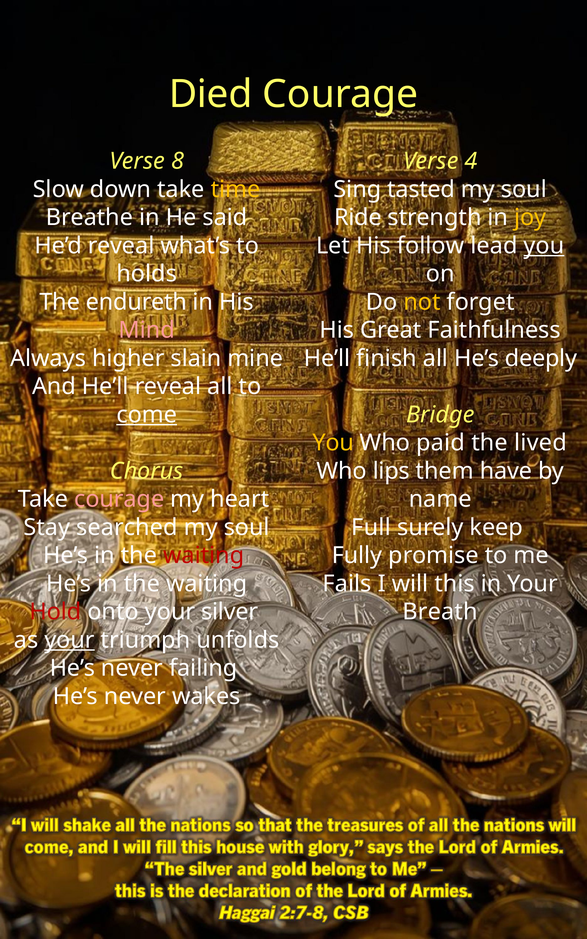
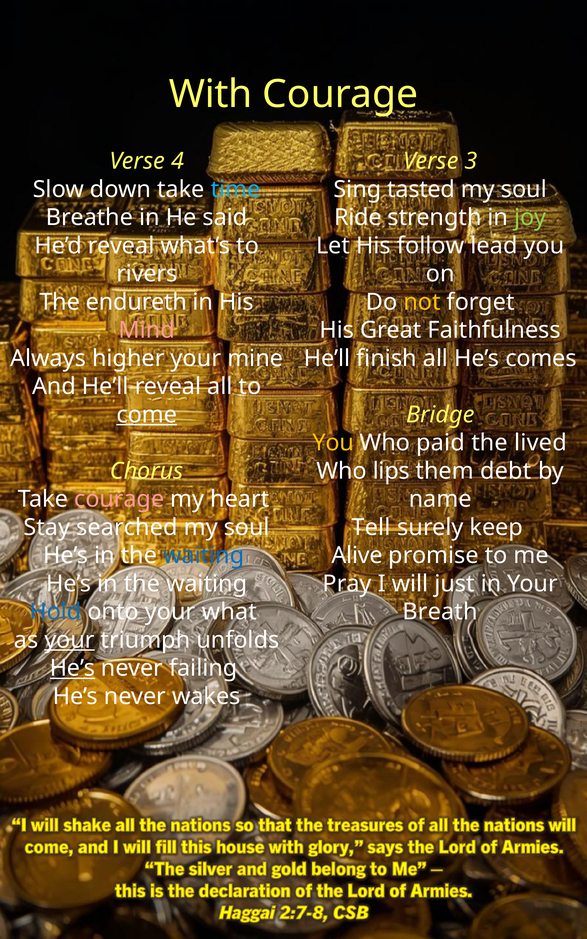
Died: Died -> With
8: 8 -> 4
4: 4 -> 3
time colour: yellow -> light blue
joy colour: yellow -> light green
you at (544, 246) underline: present -> none
holds: holds -> rivers
higher slain: slain -> your
deeply: deeply -> comes
have: have -> debt
Full: Full -> Tell
waiting at (204, 556) colour: red -> blue
Fully: Fully -> Alive
Fails: Fails -> Pray
this: this -> just
Hold colour: red -> blue
silver: silver -> what
He’s at (72, 668) underline: none -> present
